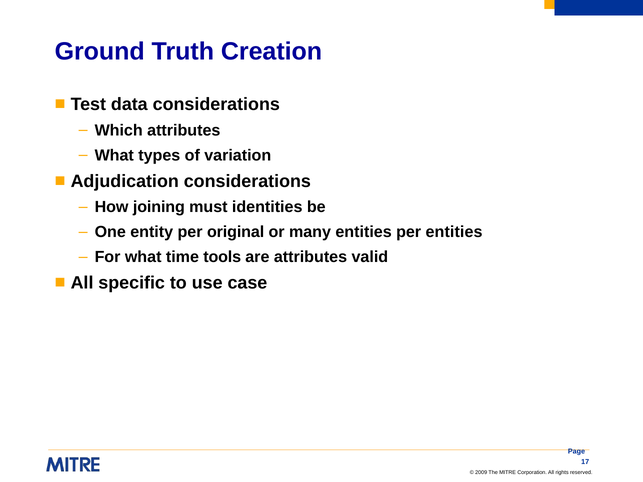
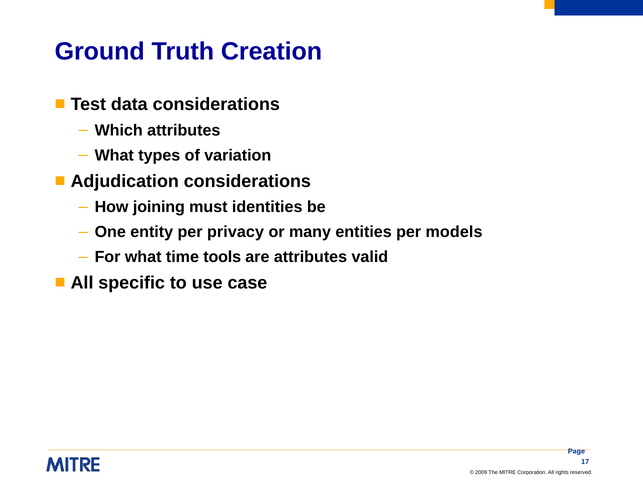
original: original -> privacy
per entities: entities -> models
